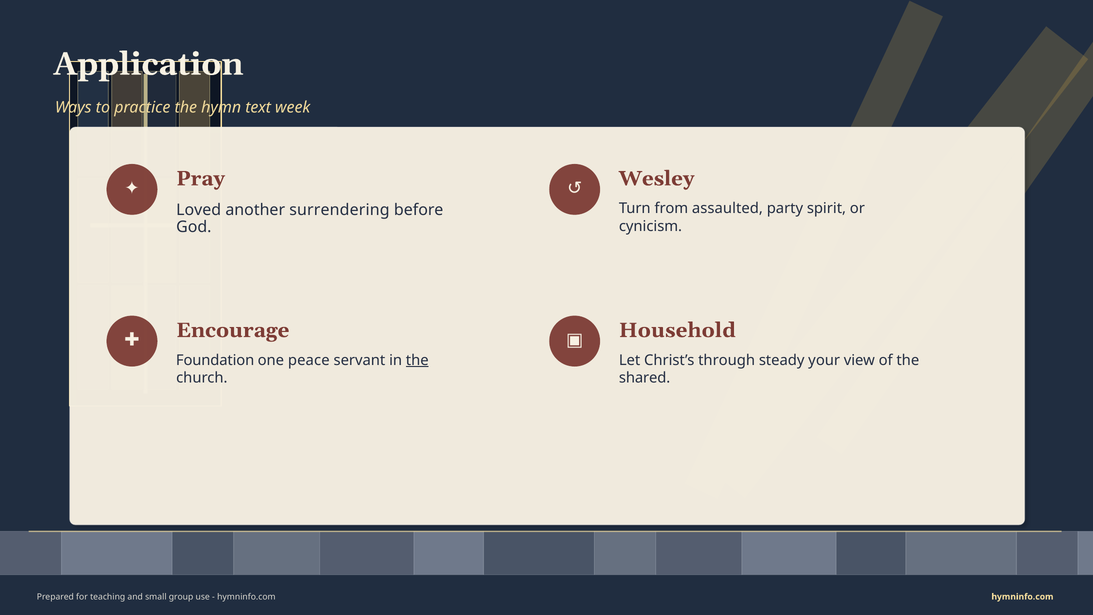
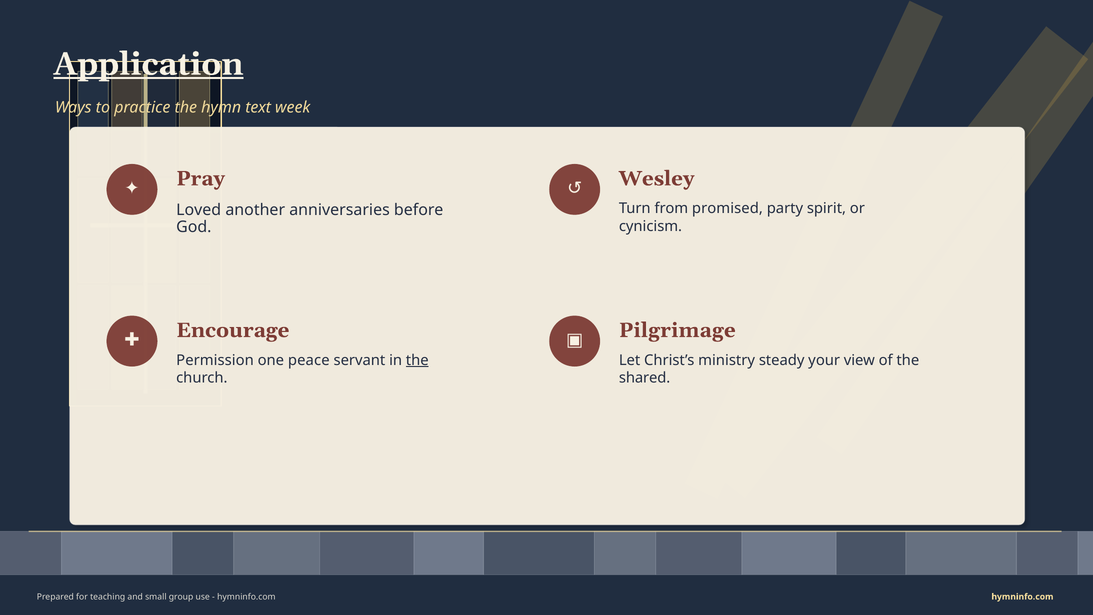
Application underline: none -> present
assaulted: assaulted -> promised
surrendering: surrendering -> anniversaries
Household: Household -> Pilgrimage
Foundation: Foundation -> Permission
through: through -> ministry
